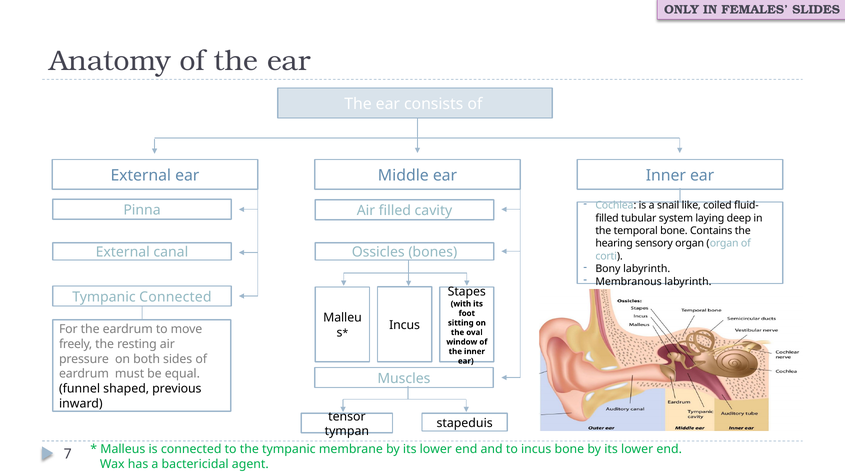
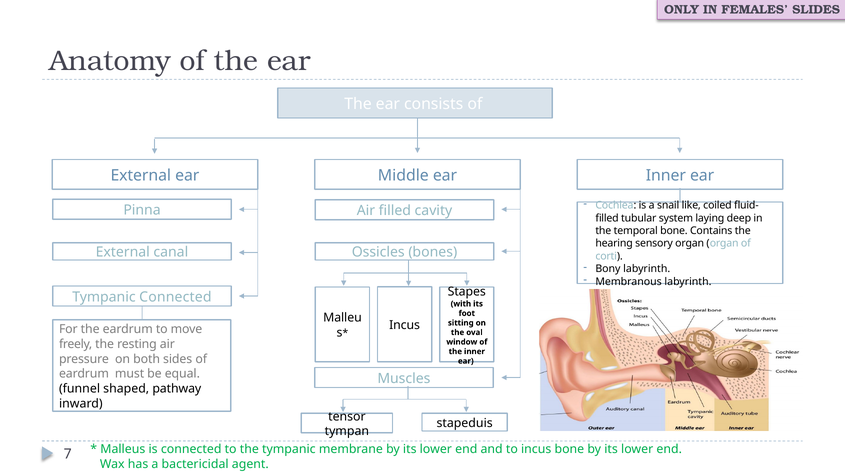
previous: previous -> pathway
